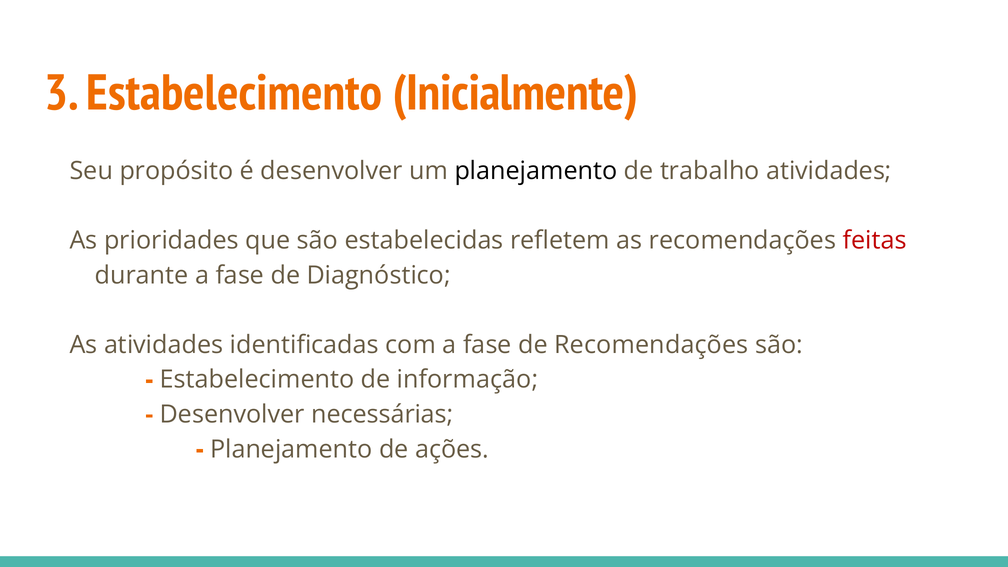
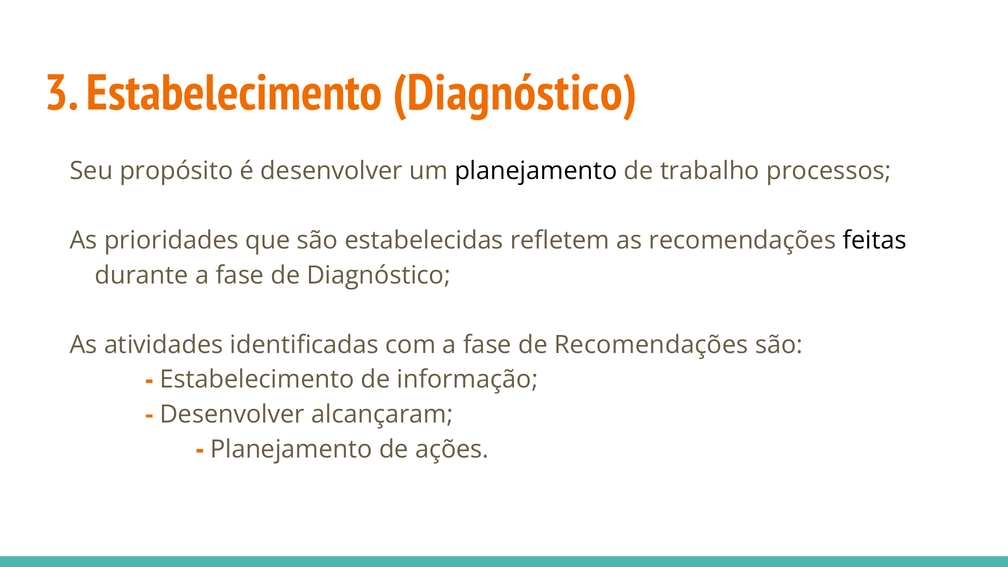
Estabelecimento Inicialmente: Inicialmente -> Diagnóstico
trabalho atividades: atividades -> processos
feitas colour: red -> black
necessárias: necessárias -> alcançaram
